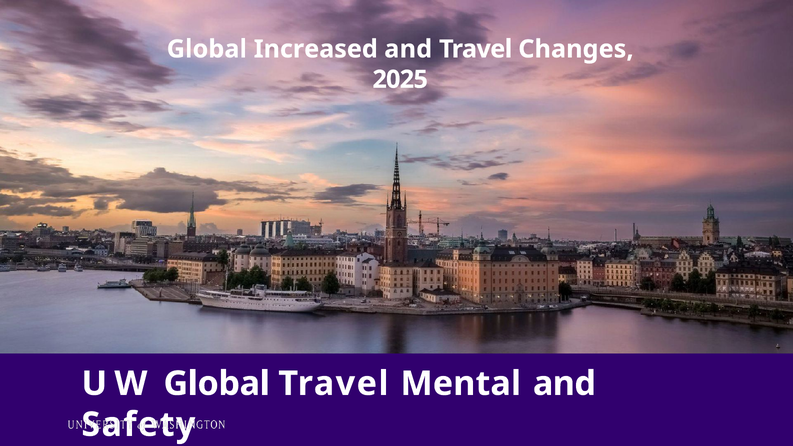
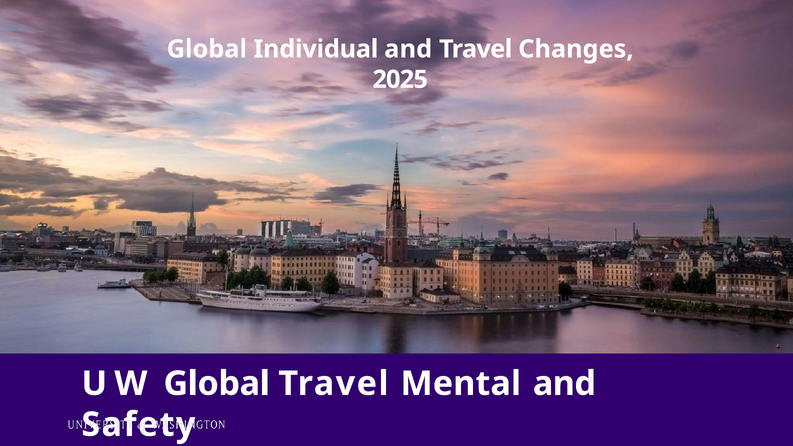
Increased: Increased -> Individual
